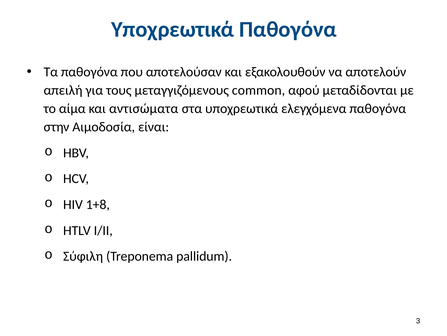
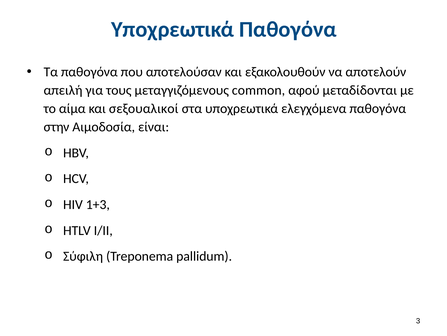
αντισώματα: αντισώματα -> σεξουαλικοί
1+8: 1+8 -> 1+3
